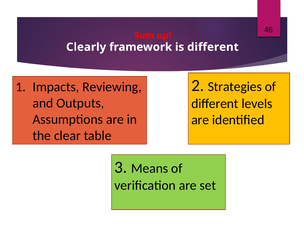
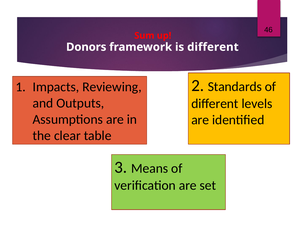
Clearly: Clearly -> Donors
Strategies: Strategies -> Standards
